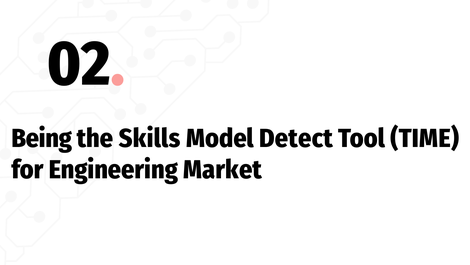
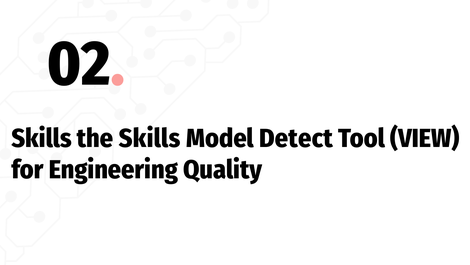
Being at (42, 138): Being -> Skills
TIME: TIME -> VIEW
Market: Market -> Quality
